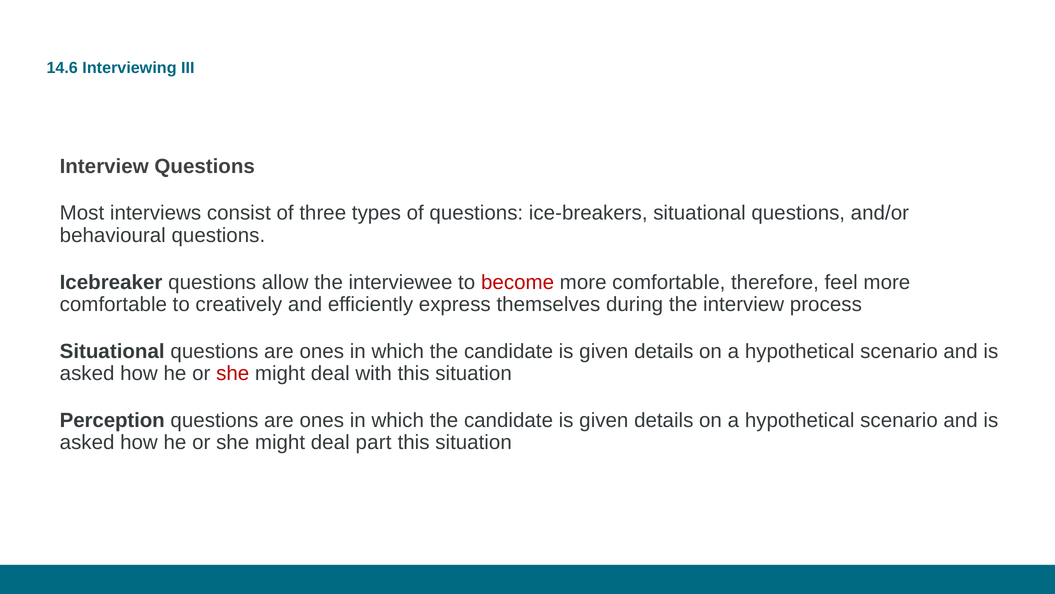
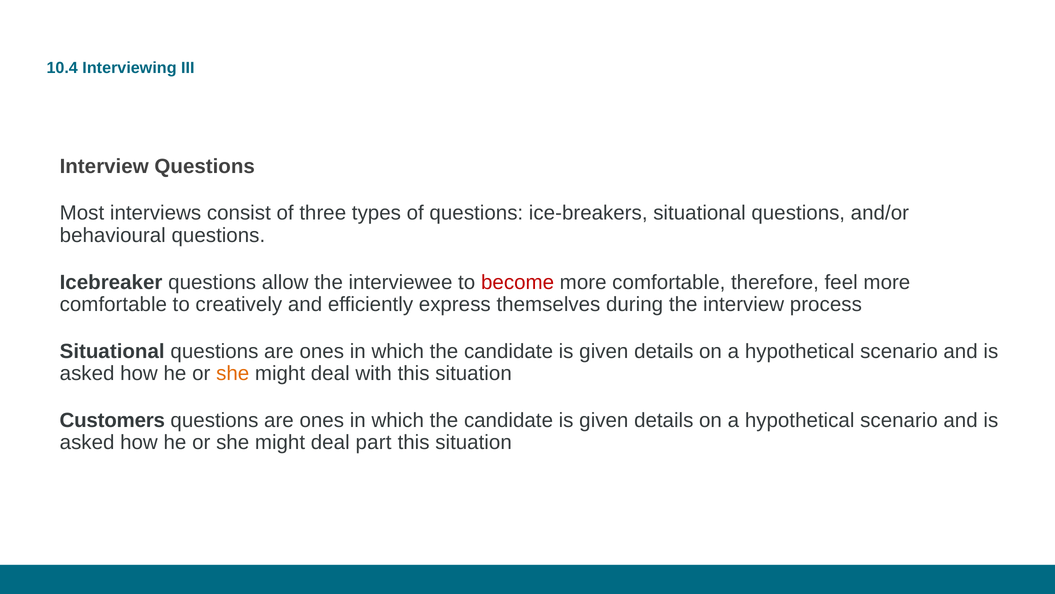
14.6: 14.6 -> 10.4
she at (233, 373) colour: red -> orange
Perception: Perception -> Customers
